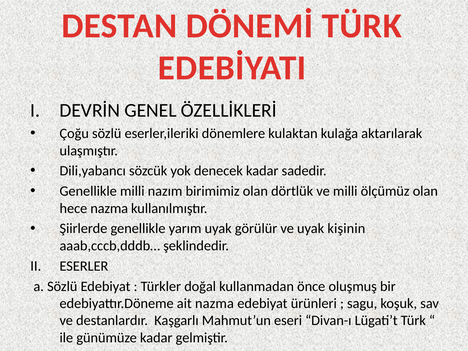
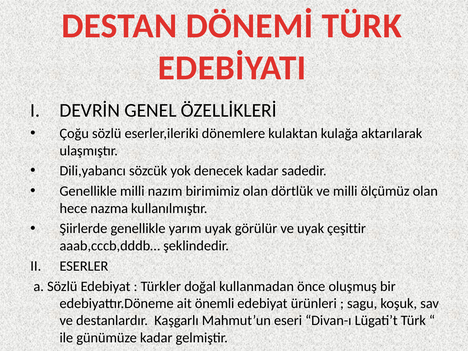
kişinin: kişinin -> çeşittir
ait nazma: nazma -> önemli
